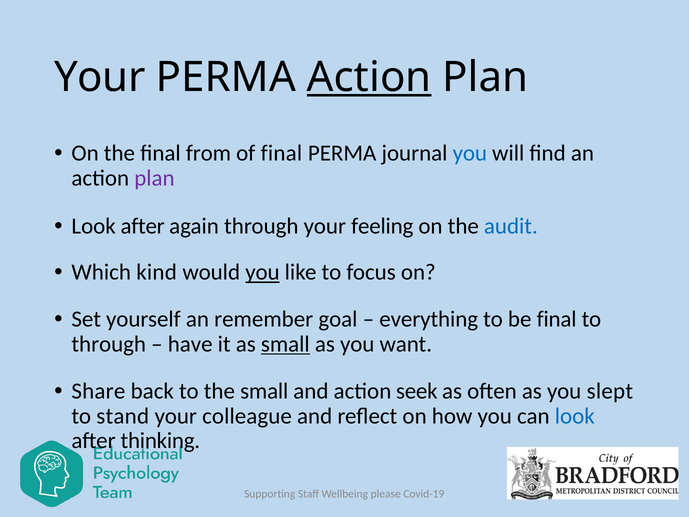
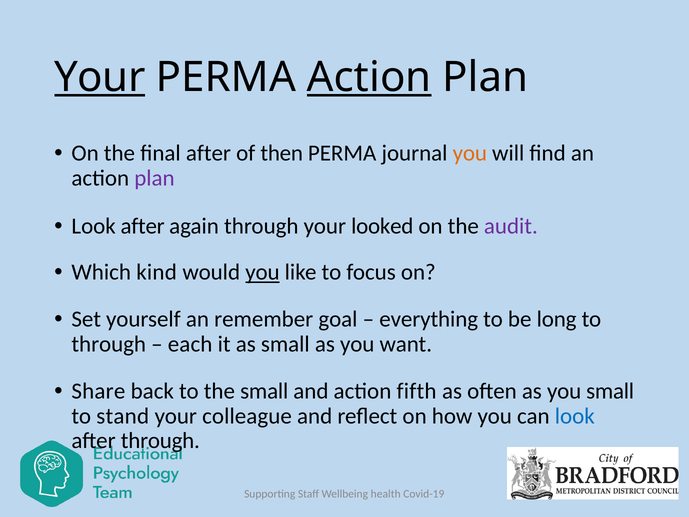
Your at (100, 77) underline: none -> present
final from: from -> after
of final: final -> then
you at (470, 153) colour: blue -> orange
feeling: feeling -> looked
audit colour: blue -> purple
be final: final -> long
have: have -> each
small at (285, 344) underline: present -> none
seek: seek -> fifth
you slept: slept -> small
after thinking: thinking -> through
please: please -> health
